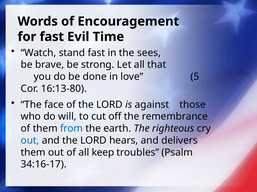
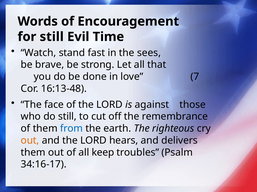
for fast: fast -> still
5: 5 -> 7
16:13-80: 16:13-80 -> 16:13-48
do will: will -> still
out at (30, 141) colour: blue -> orange
